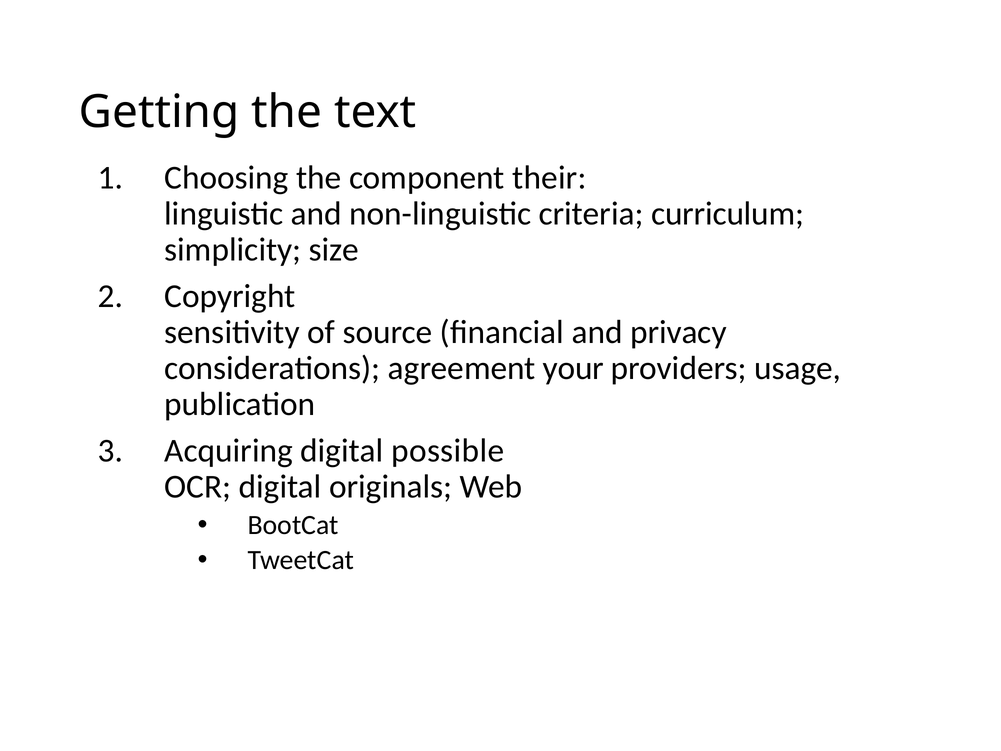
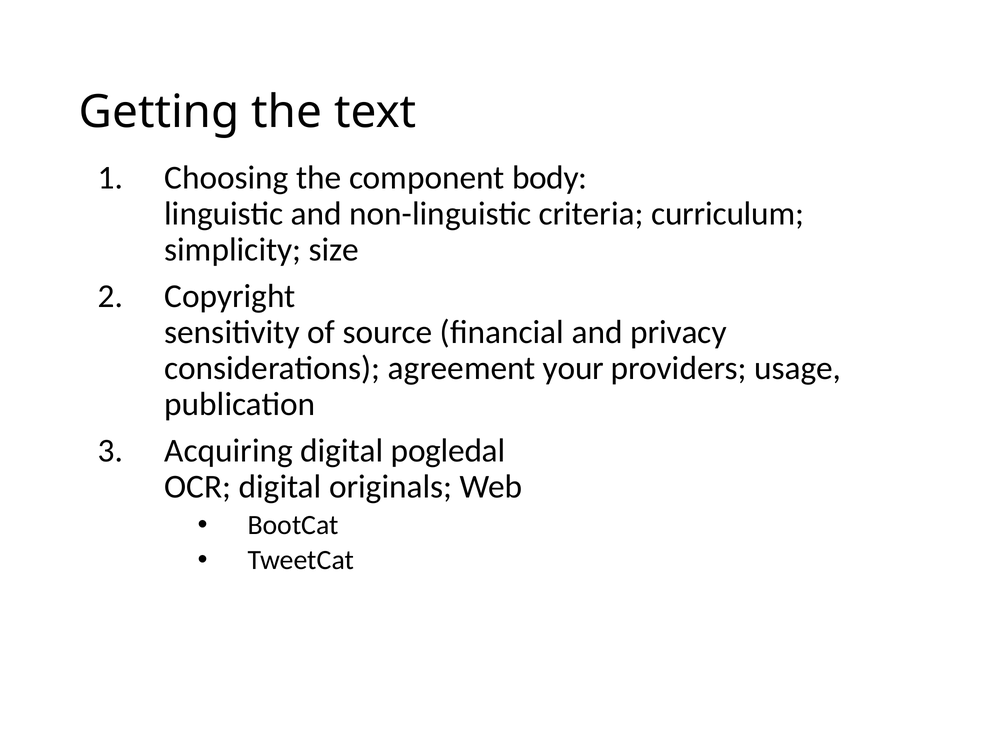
their: their -> body
possible: possible -> pogledal
